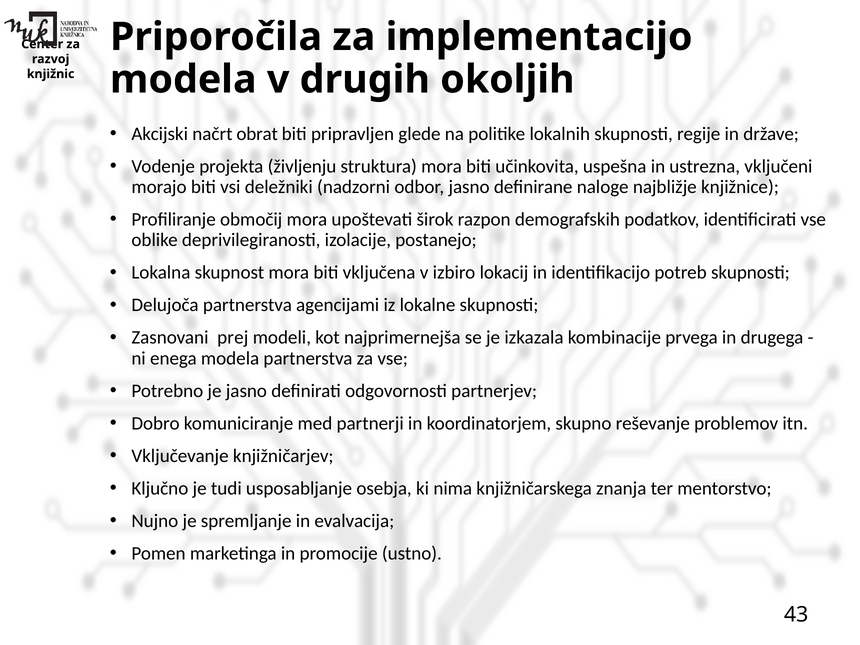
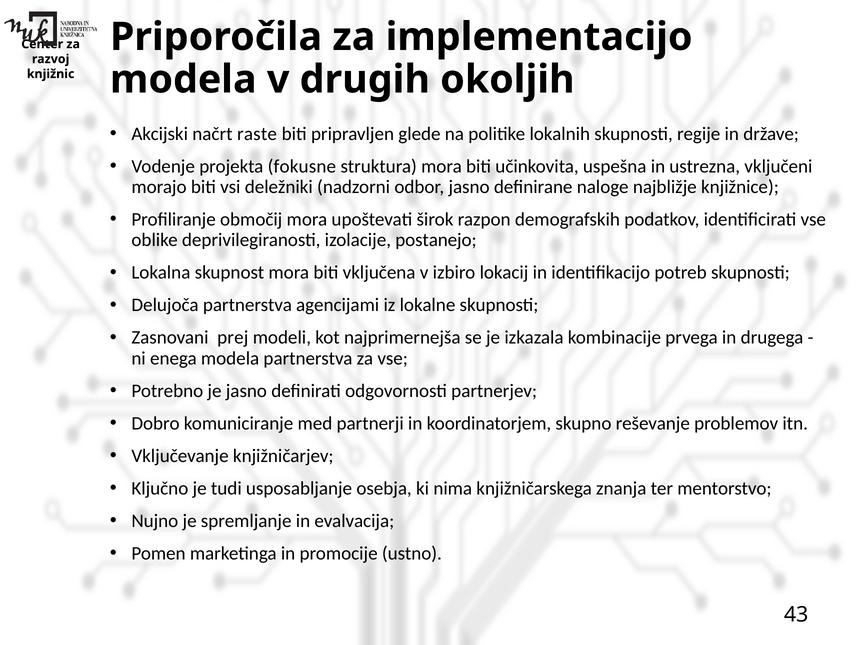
obrat: obrat -> raste
življenju: življenju -> fokusne
